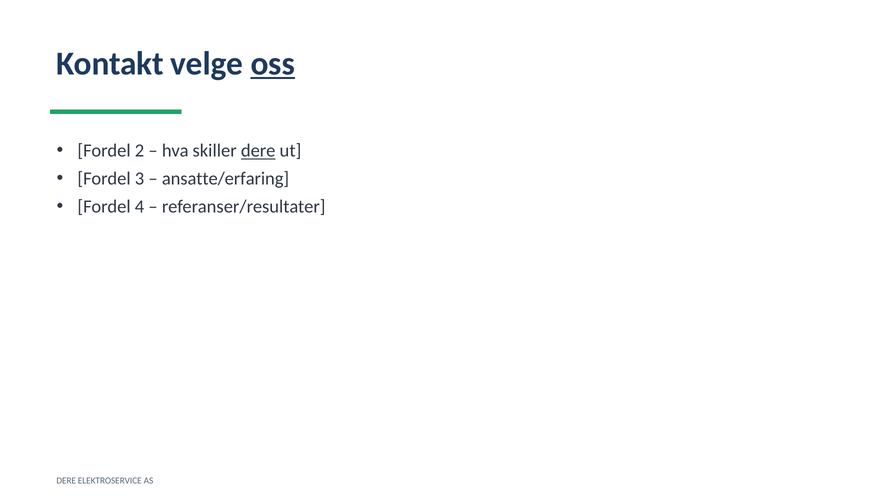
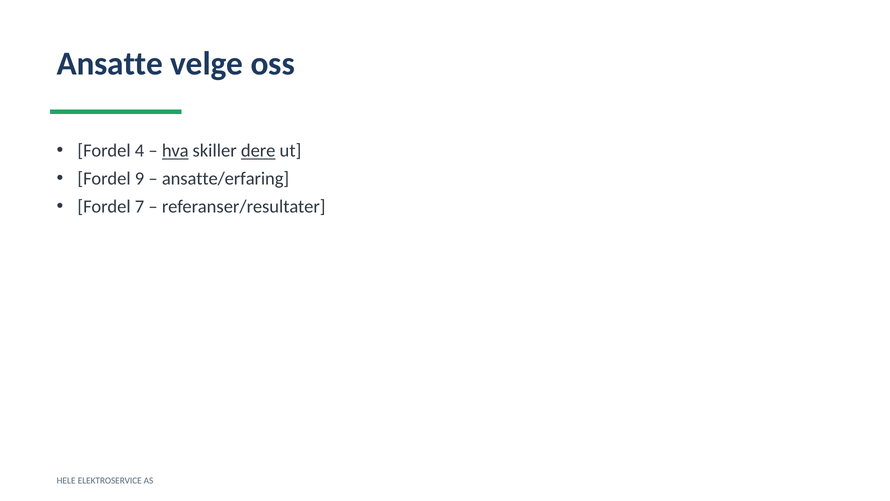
Kontakt: Kontakt -> Ansatte
oss underline: present -> none
2: 2 -> 4
hva underline: none -> present
3: 3 -> 9
4: 4 -> 7
DERE at (66, 480): DERE -> HELE
